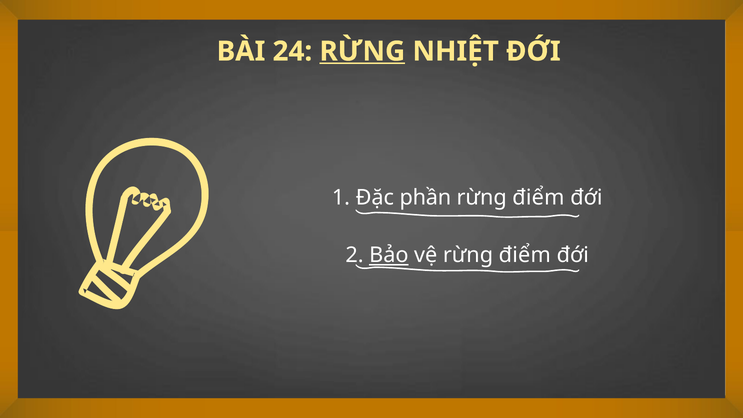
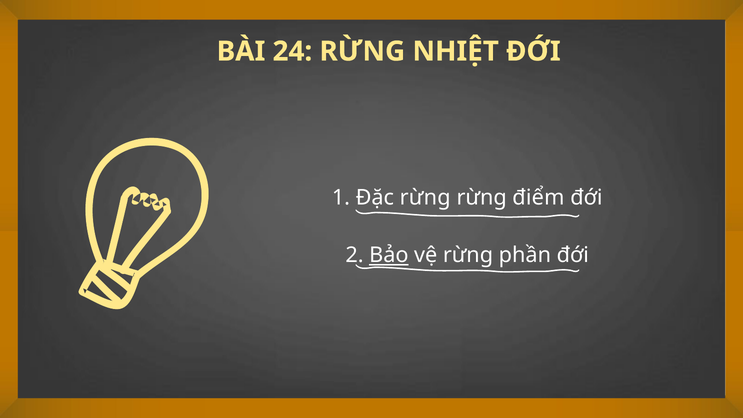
RỪNG at (362, 51) underline: present -> none
Đặc phần: phần -> rừng
vệ rừng điểm: điểm -> phần
